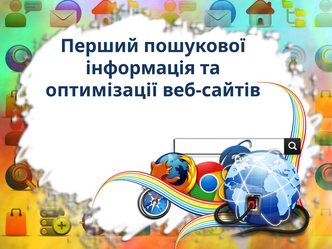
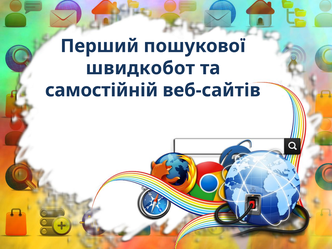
інформація: інформація -> швидкобот
оптимізації: оптимізації -> самостійній
